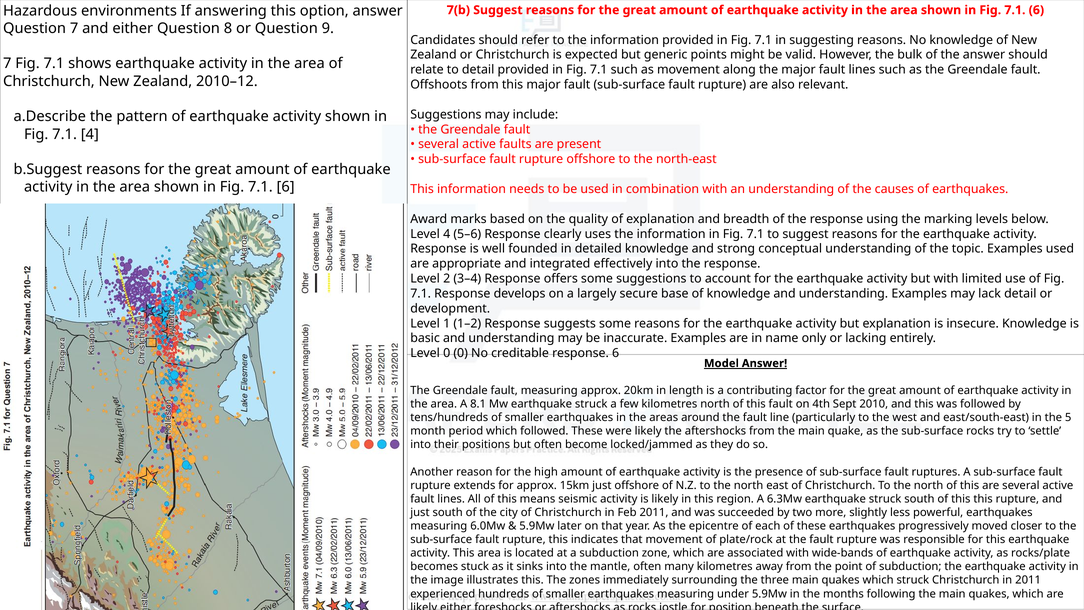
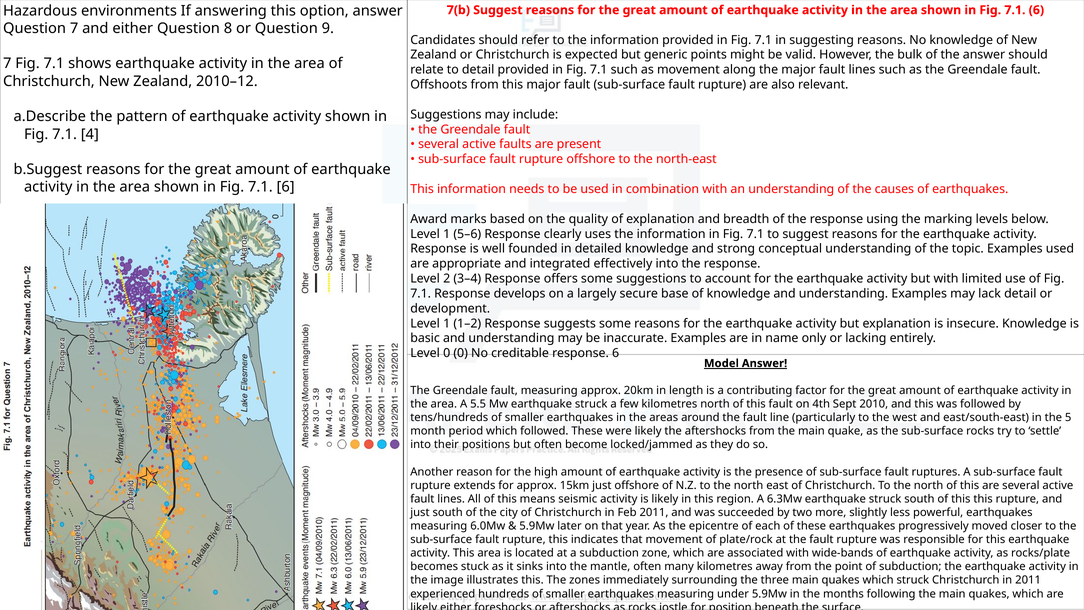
4 at (447, 234): 4 -> 1
8.1: 8.1 -> 5.5
